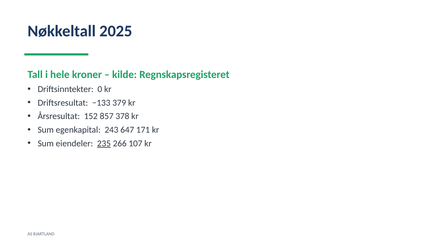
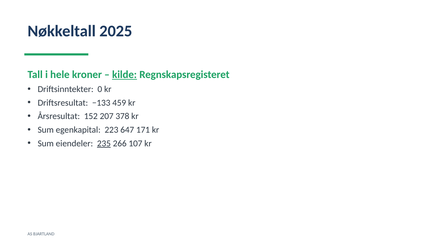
kilde underline: none -> present
379: 379 -> 459
857: 857 -> 207
243: 243 -> 223
